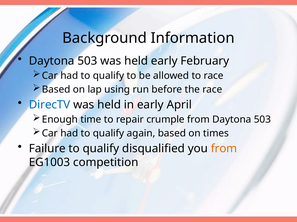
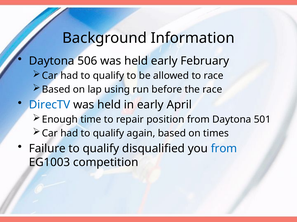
503 at (87, 61): 503 -> 506
crumple: crumple -> position
from Daytona 503: 503 -> 501
from at (224, 149) colour: orange -> blue
